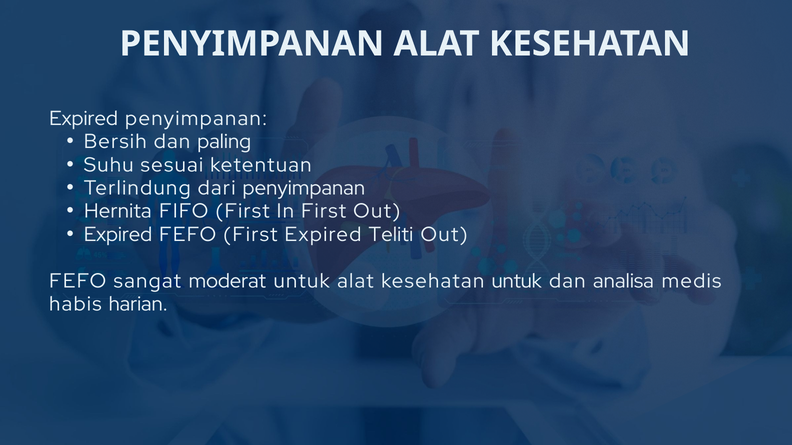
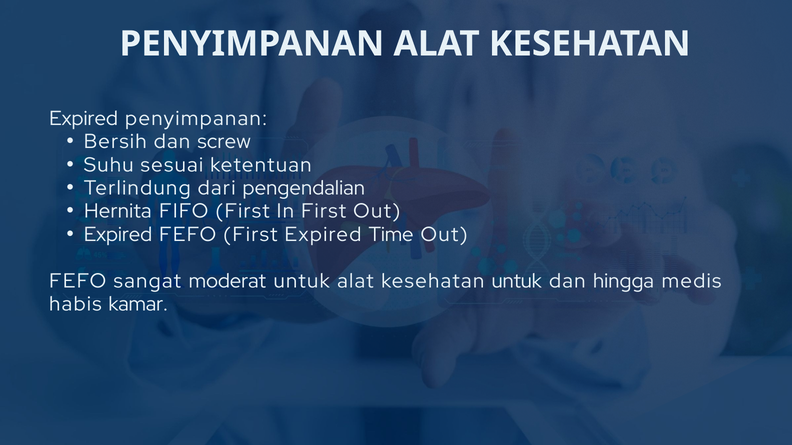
paling: paling -> screw
dari penyimpanan: penyimpanan -> pengendalian
Teliti: Teliti -> Time
analisa: analisa -> hingga
harian: harian -> kamar
